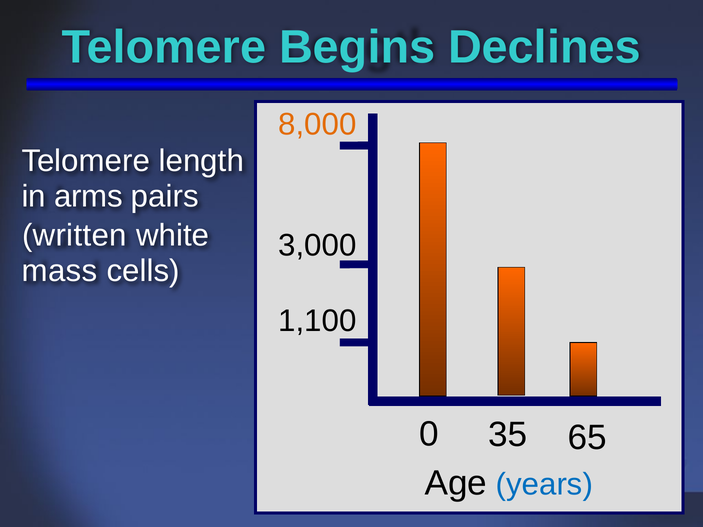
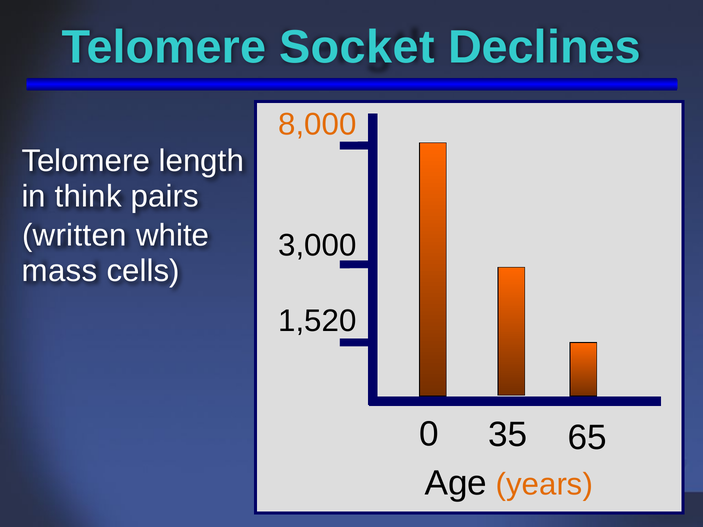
Begins: Begins -> Socket
arms: arms -> think
1,100: 1,100 -> 1,520
years colour: blue -> orange
